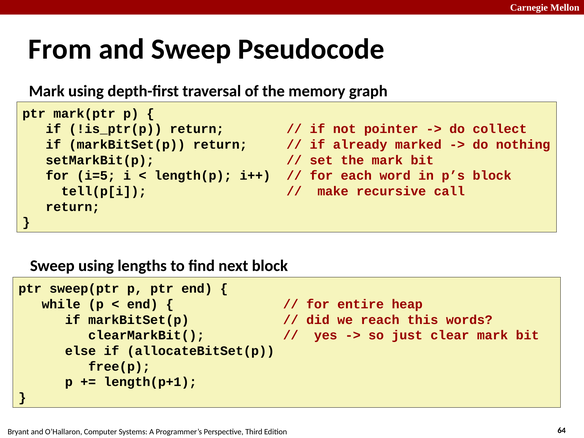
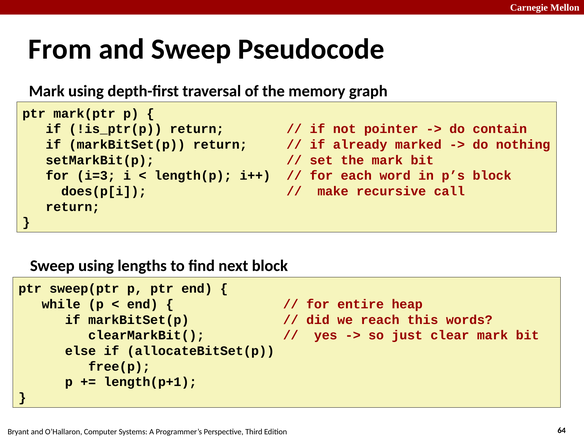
collect: collect -> contain
i=5: i=5 -> i=3
tell(p[i: tell(p[i -> does(p[i
